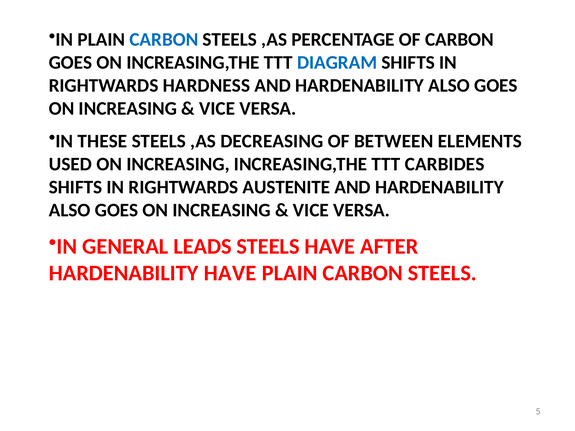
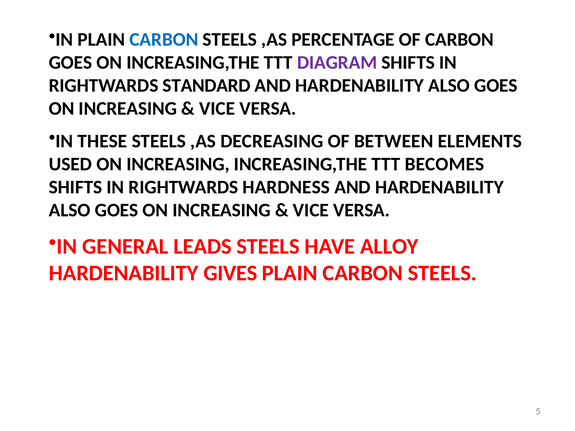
DIAGRAM colour: blue -> purple
HARDNESS: HARDNESS -> STANDARD
CARBIDES: CARBIDES -> BECOMES
AUSTENITE: AUSTENITE -> HARDNESS
AFTER: AFTER -> ALLOY
HARDENABILITY HAVE: HAVE -> GIVES
